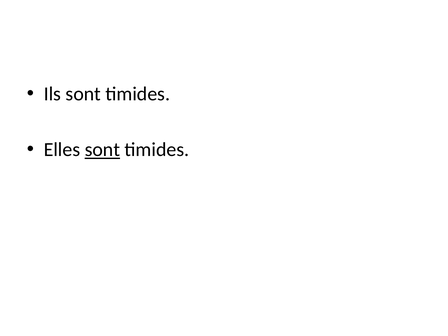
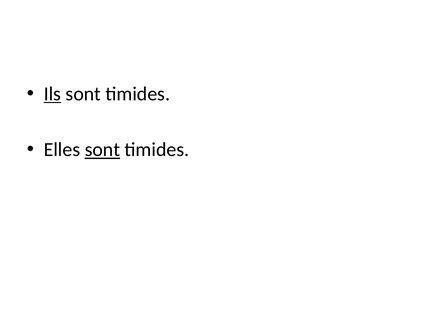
Ils underline: none -> present
